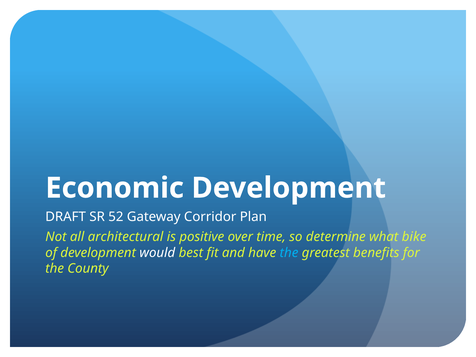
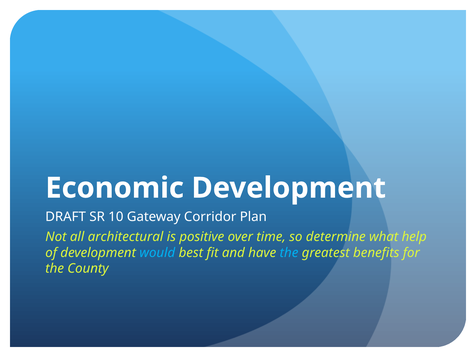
52: 52 -> 10
bike: bike -> help
would colour: white -> light blue
